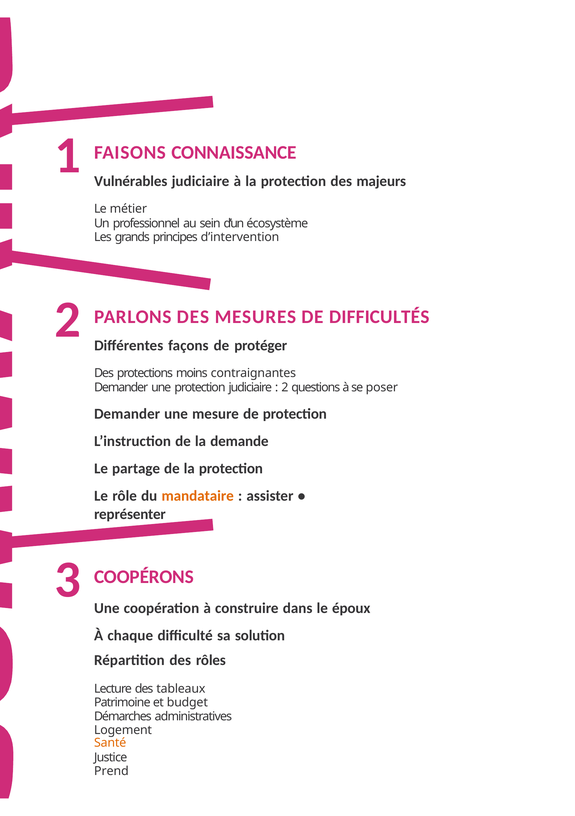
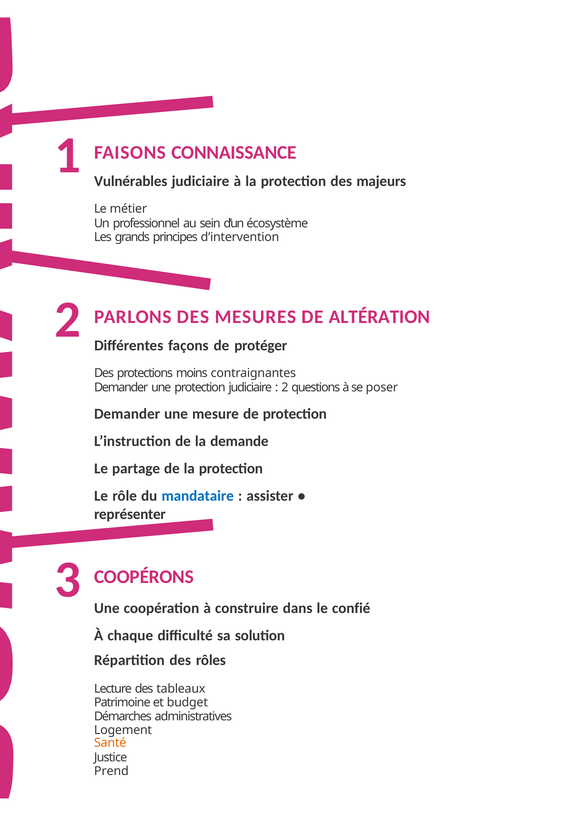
DIFFICULTÉS: DIFFICULTÉS -> ALTÉRATION
mandataire colour: orange -> blue
époux: époux -> confié
